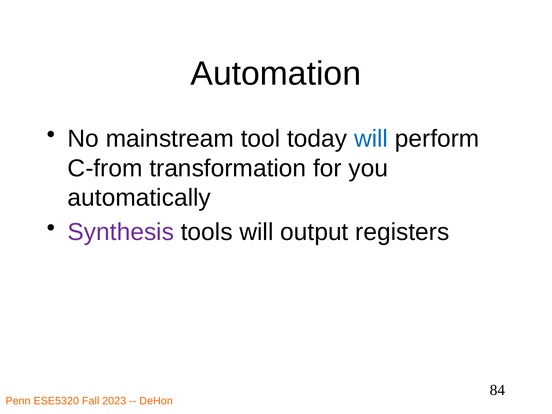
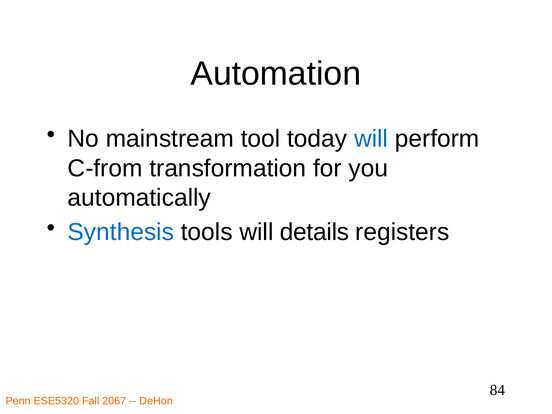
Synthesis colour: purple -> blue
output: output -> details
2023: 2023 -> 2067
